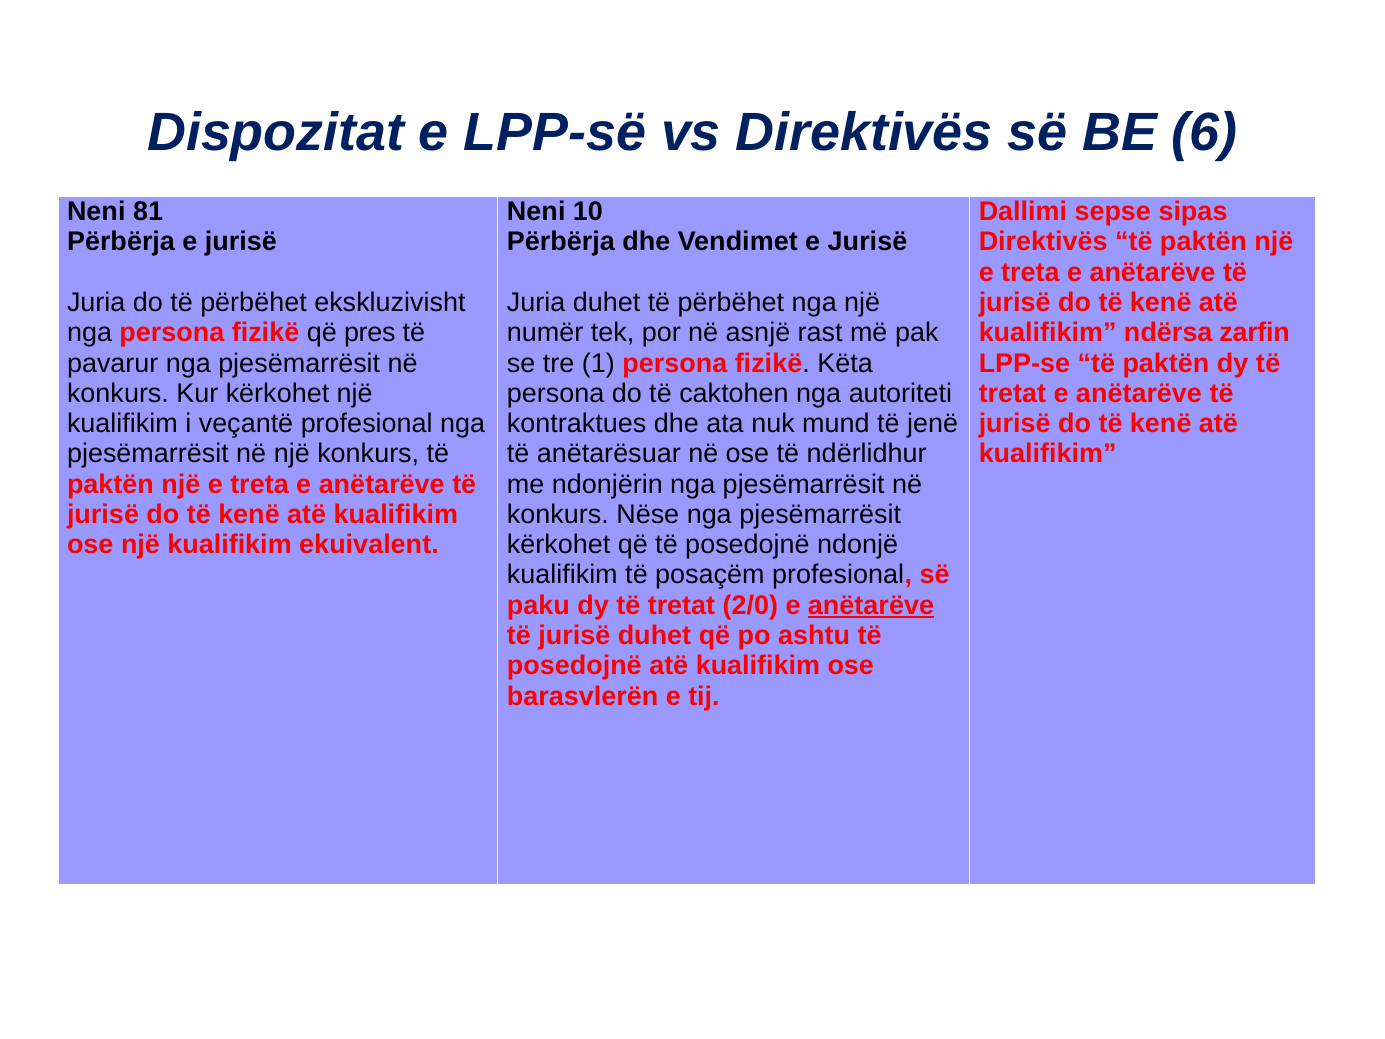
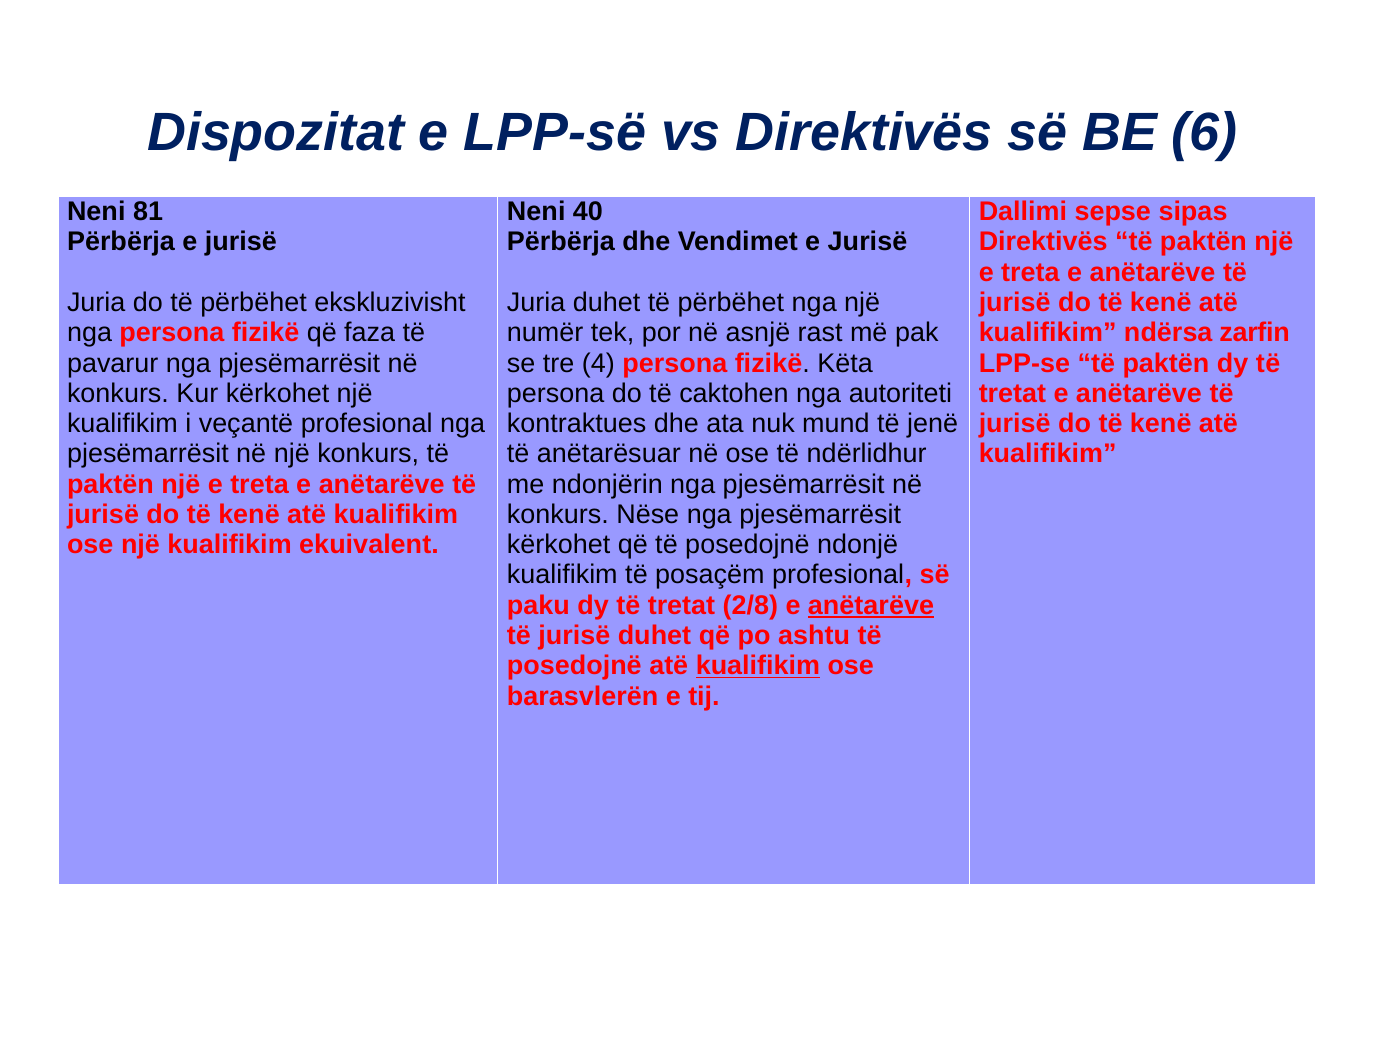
10: 10 -> 40
pres: pres -> faza
1: 1 -> 4
2/0: 2/0 -> 2/8
kualifikim at (758, 666) underline: none -> present
